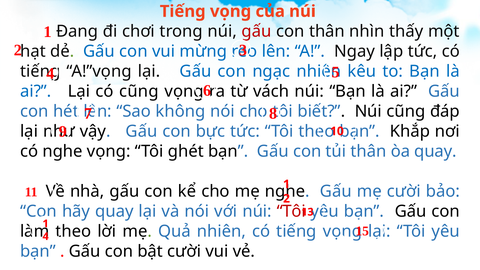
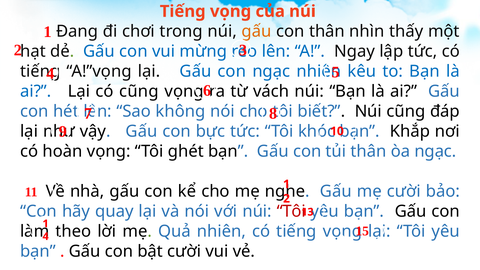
gấu at (257, 31) colour: red -> orange
Tôi theo: theo -> khóc
có nghe: nghe -> hoàn
òa quay: quay -> ngạc
